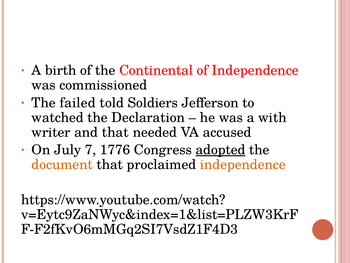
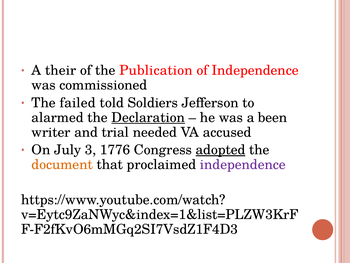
birth: birth -> their
Continental: Continental -> Publication
watched: watched -> alarmed
Declaration underline: none -> present
with: with -> been
and that: that -> trial
7: 7 -> 3
independence at (243, 164) colour: orange -> purple
